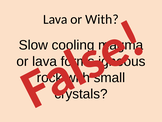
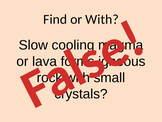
Lava at (55, 19): Lava -> Find
